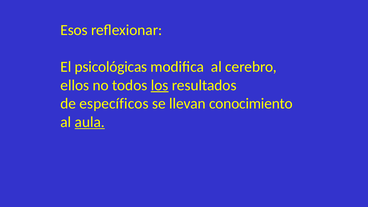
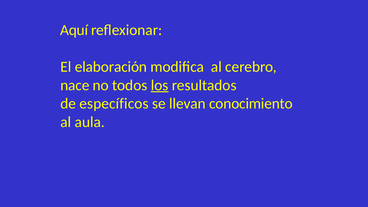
Esos: Esos -> Aquí
psicológicas: psicológicas -> elaboración
ellos: ellos -> nace
aula underline: present -> none
